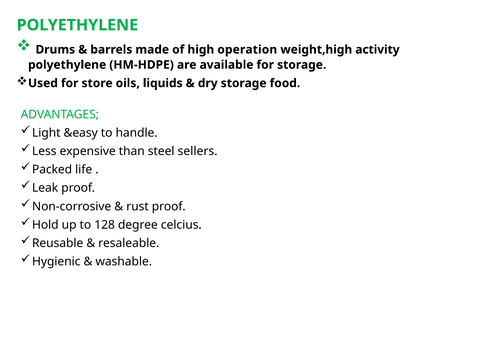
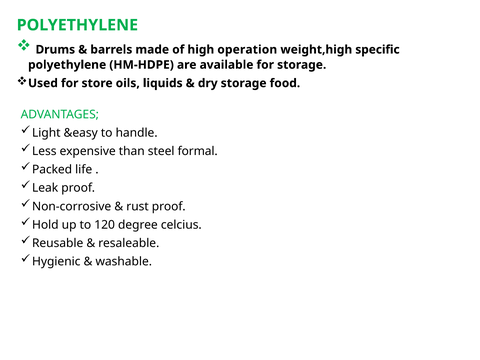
activity: activity -> specific
sellers: sellers -> formal
128: 128 -> 120
